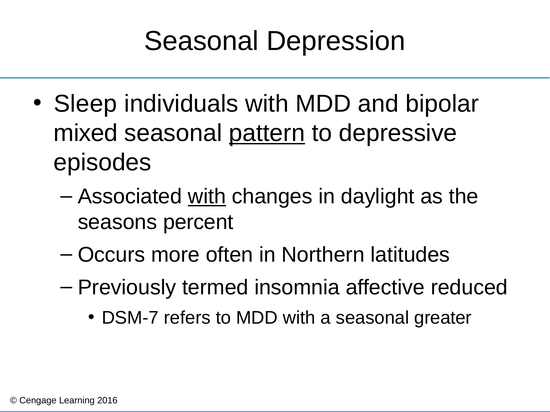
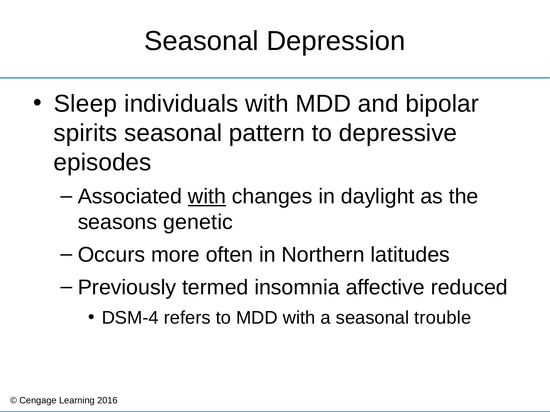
mixed: mixed -> spirits
pattern underline: present -> none
percent: percent -> genetic
DSM-7: DSM-7 -> DSM-4
greater: greater -> trouble
